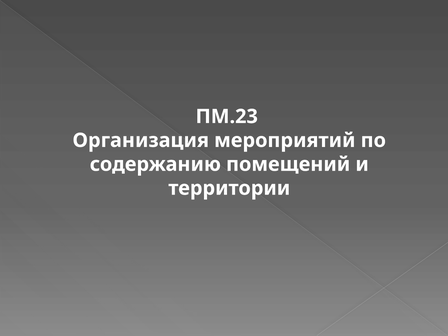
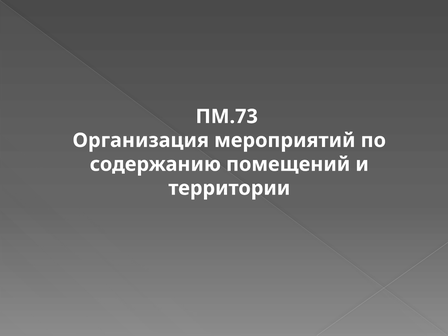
ПМ.23: ПМ.23 -> ПМ.73
